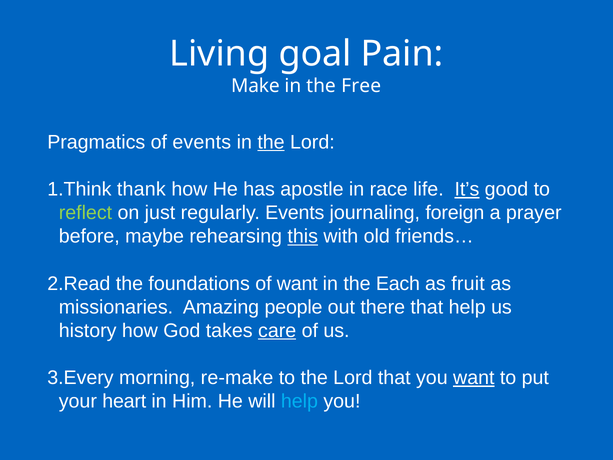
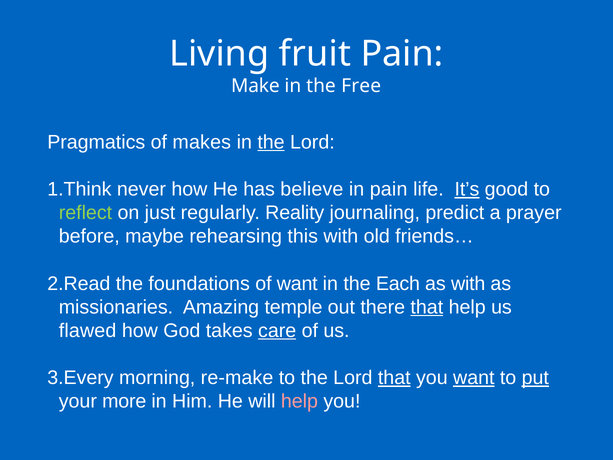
goal: goal -> fruit
of events: events -> makes
thank: thank -> never
apostle: apostle -> believe
in race: race -> pain
regularly Events: Events -> Reality
foreign: foreign -> predict
this underline: present -> none
as fruit: fruit -> with
people: people -> temple
that at (427, 307) underline: none -> present
history: history -> flawed
that at (394, 378) underline: none -> present
put underline: none -> present
heart: heart -> more
help at (299, 401) colour: light blue -> pink
